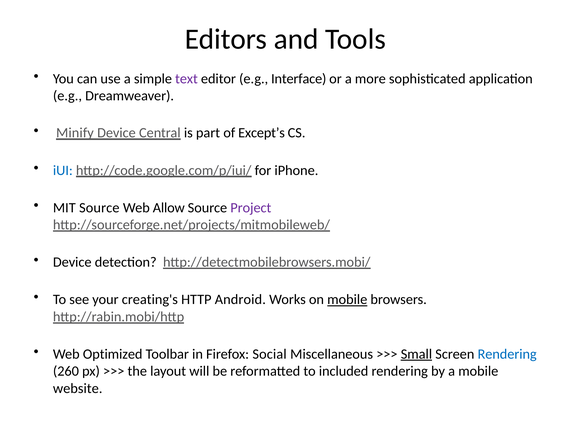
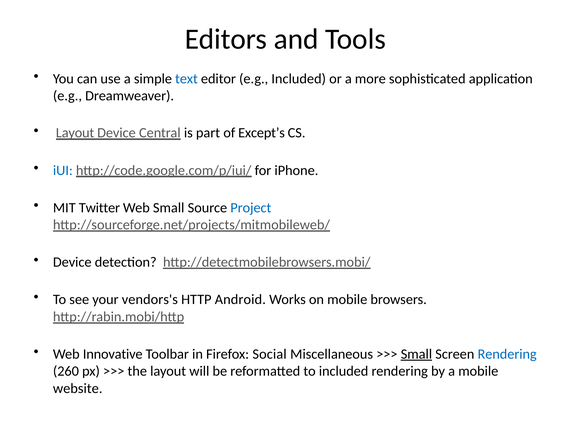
text colour: purple -> blue
e.g Interface: Interface -> Included
Minify at (75, 133): Minify -> Layout
MIT Source: Source -> Twitter
Web Allow: Allow -> Small
Project colour: purple -> blue
creating's: creating's -> vendors's
mobile at (347, 300) underline: present -> none
Optimized: Optimized -> Innovative
